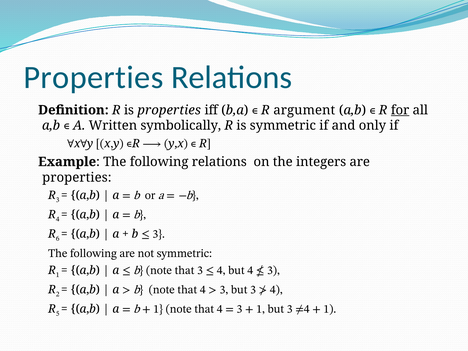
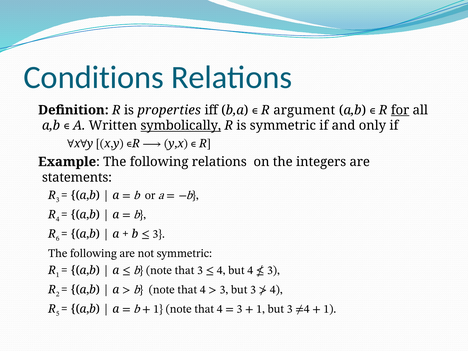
Properties at (93, 77): Properties -> Conditions
symbolically underline: none -> present
properties at (77, 177): properties -> statements
